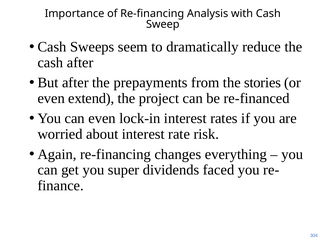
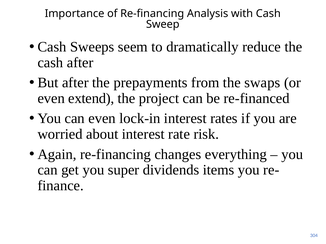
stories: stories -> swaps
faced: faced -> items
